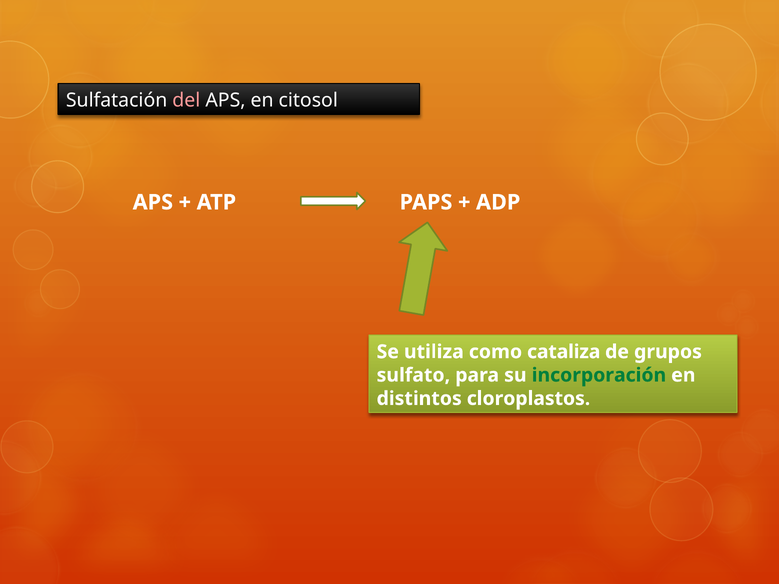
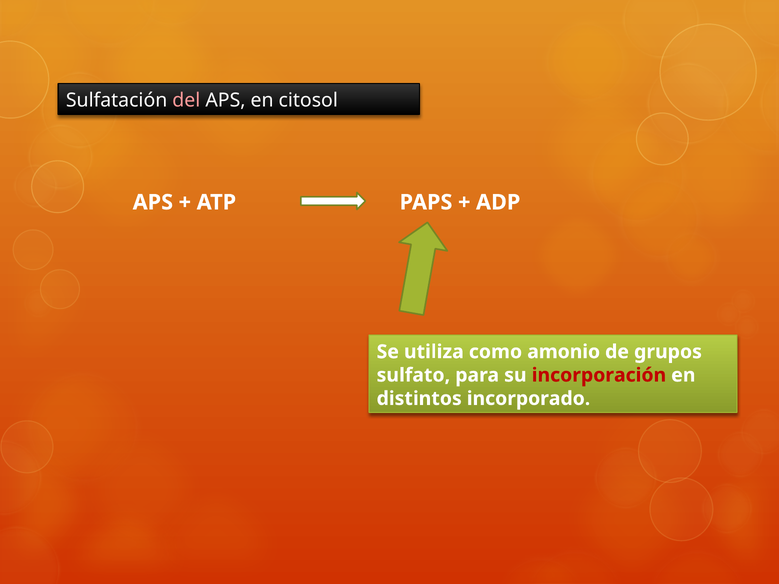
cataliza: cataliza -> amonio
incorporación colour: green -> red
cloroplastos: cloroplastos -> incorporado
